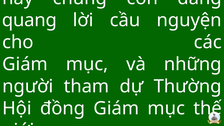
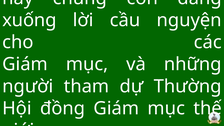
quang: quang -> xuống
